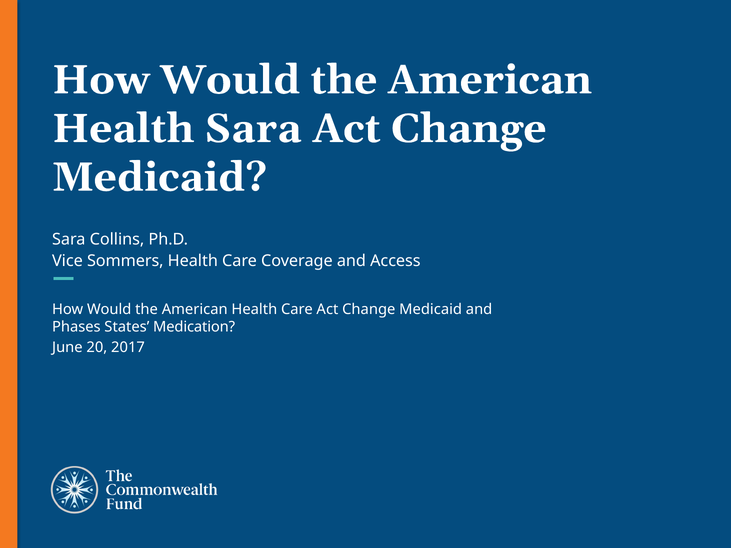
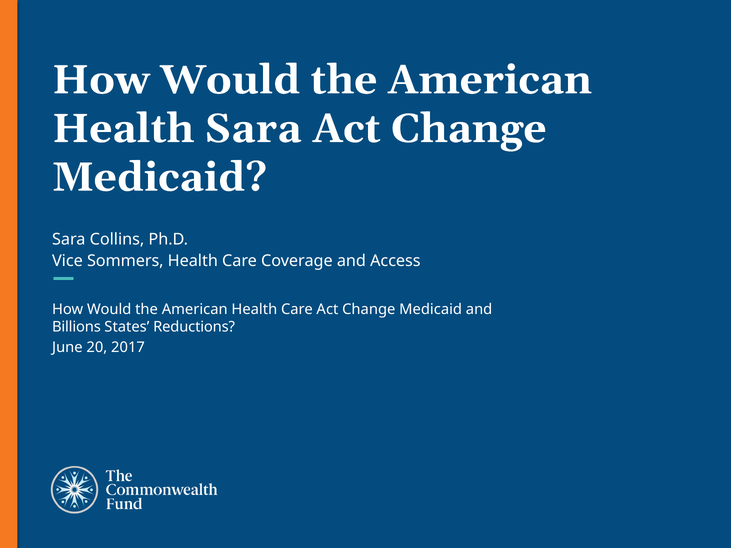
Phases: Phases -> Billions
Medication: Medication -> Reductions
